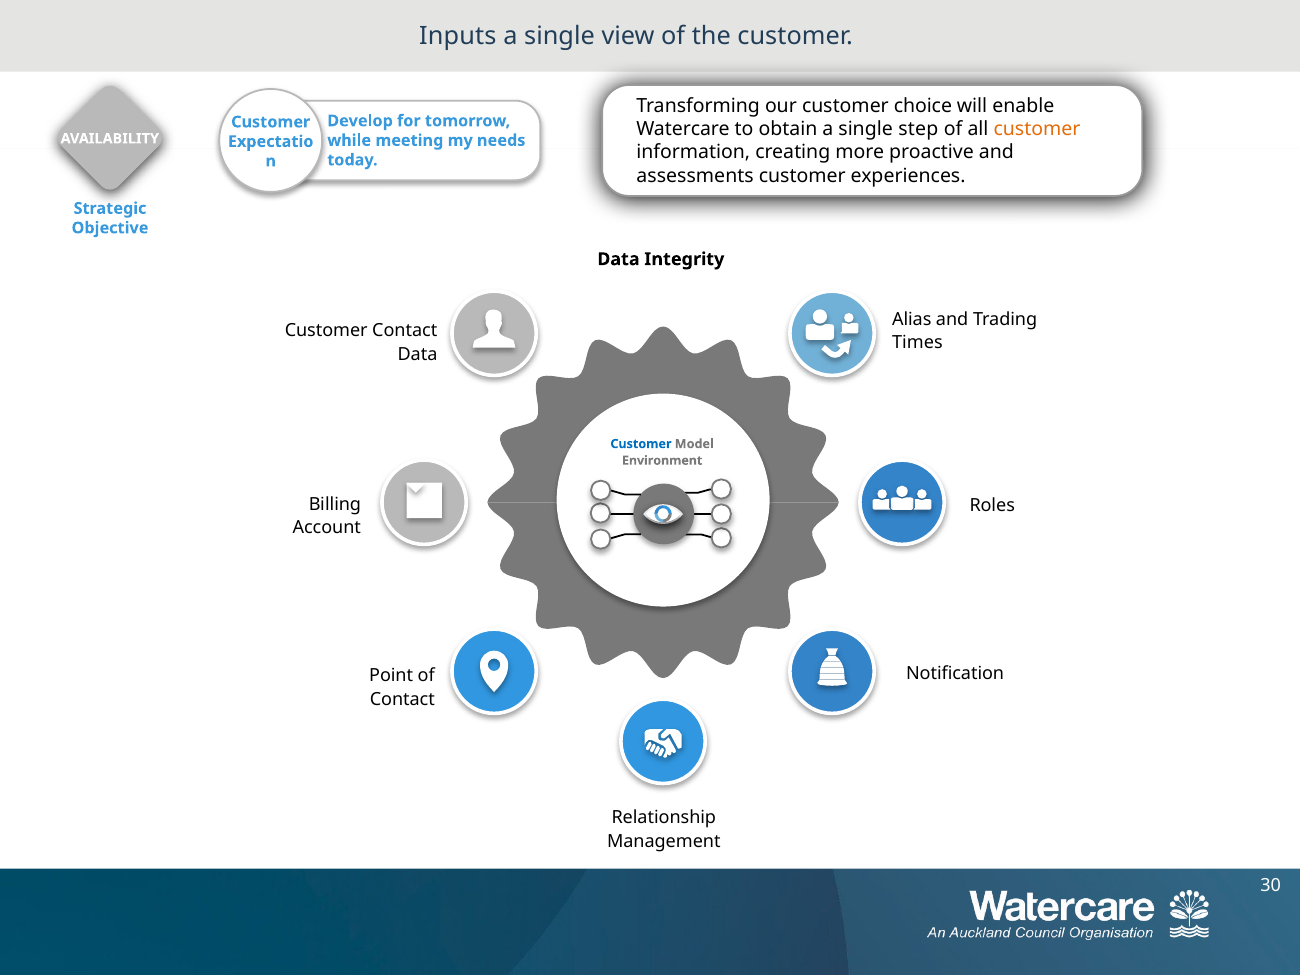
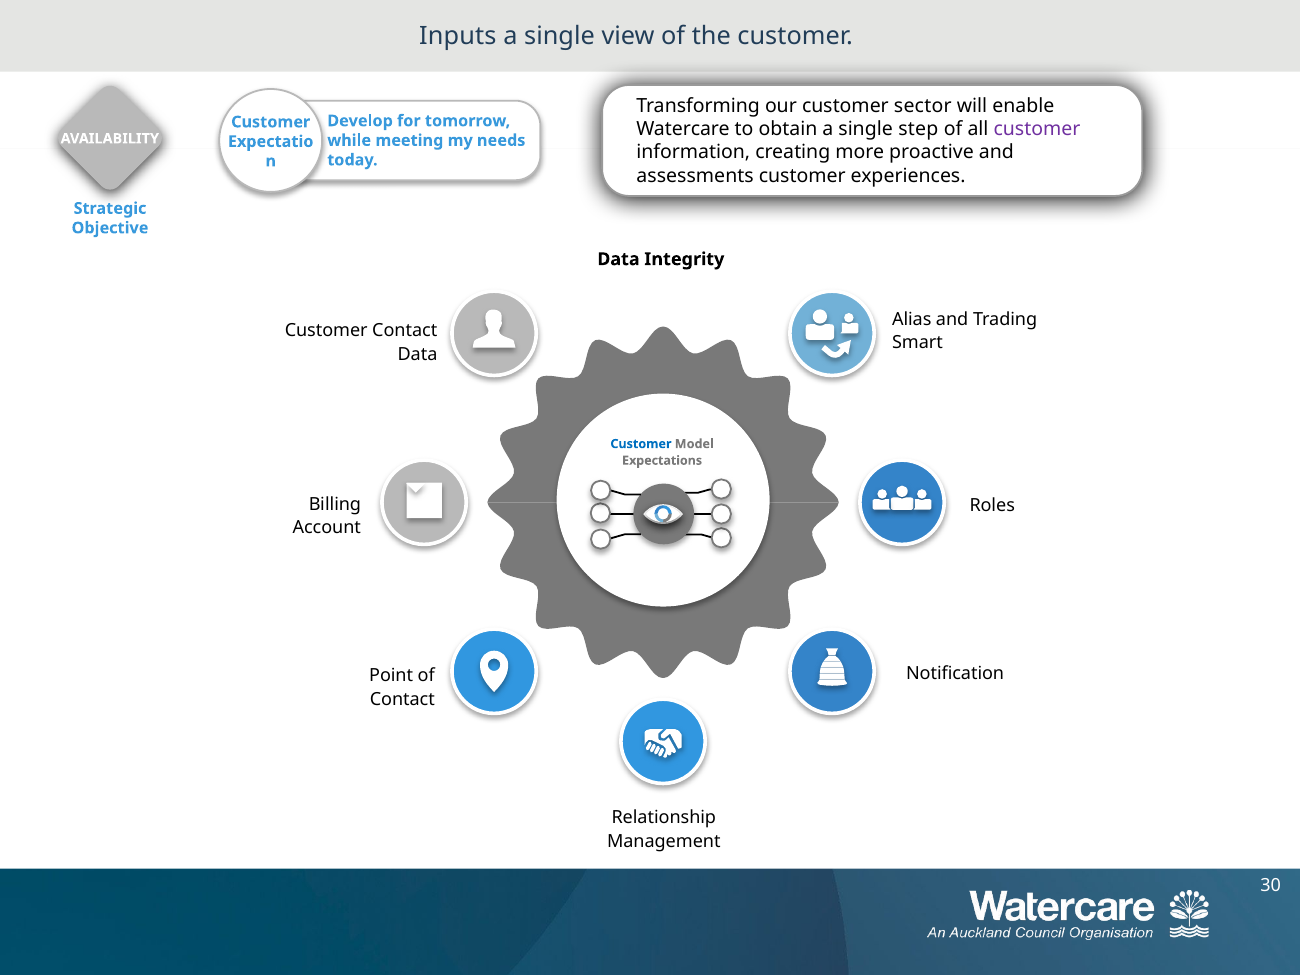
choice: choice -> sector
customer at (1037, 129) colour: orange -> purple
Times: Times -> Smart
Environment: Environment -> Expectations
